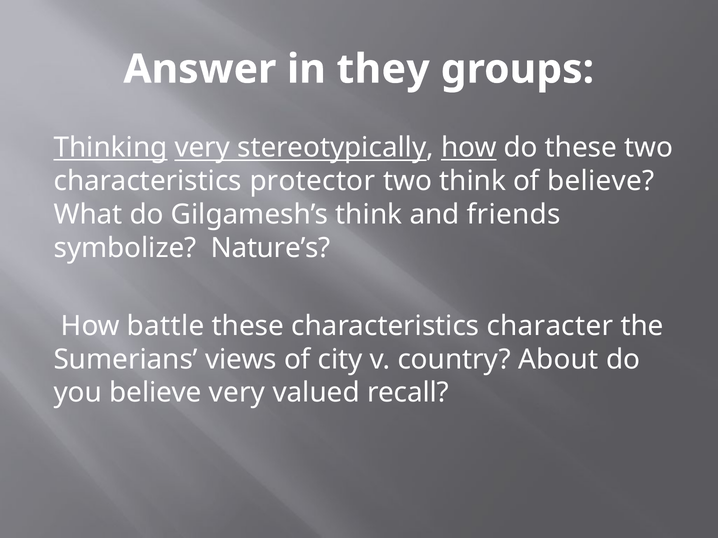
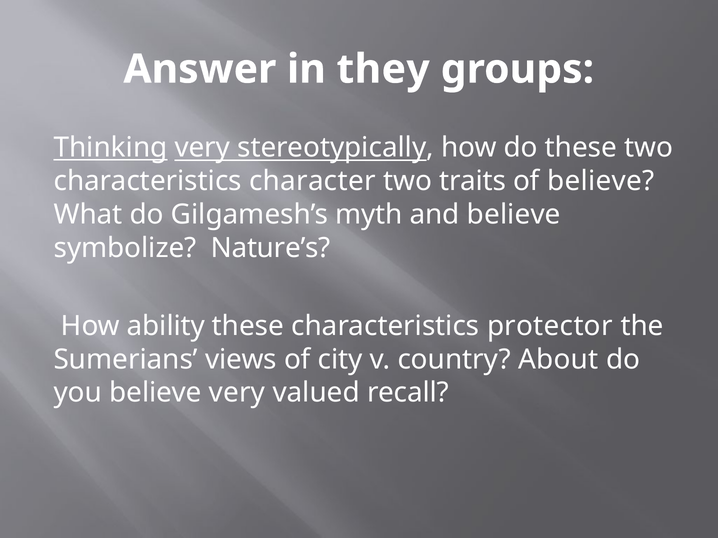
how at (469, 148) underline: present -> none
protector: protector -> character
two think: think -> traits
Gilgamesh’s think: think -> myth
and friends: friends -> believe
battle: battle -> ability
character: character -> protector
